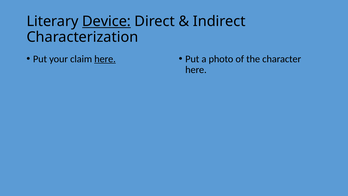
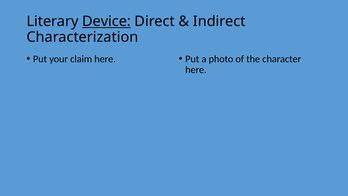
here at (105, 59) underline: present -> none
